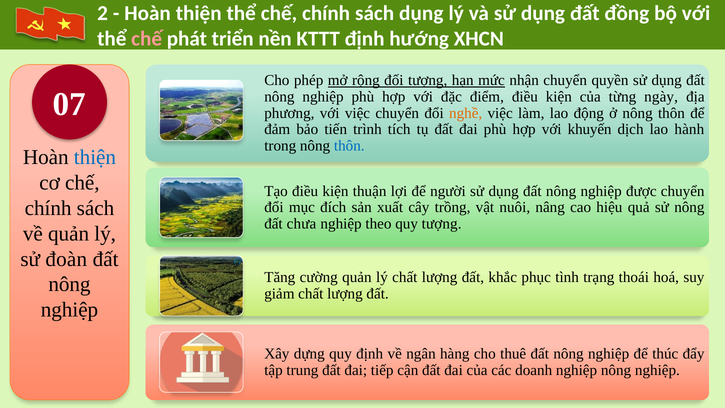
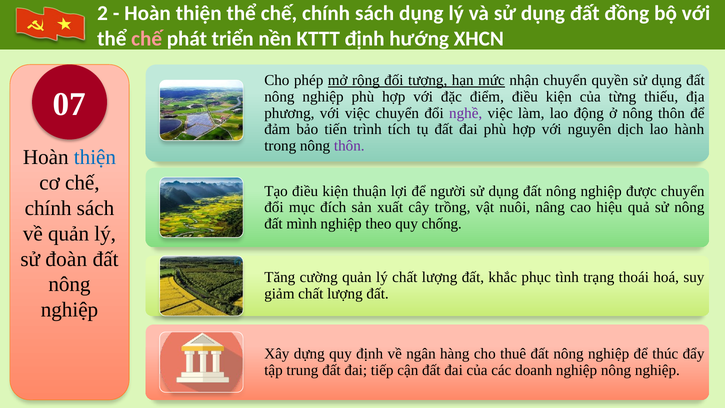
ngày: ngày -> thiếu
nghề colour: orange -> purple
khuyến: khuyến -> nguyên
thôn at (349, 146) colour: blue -> purple
chưa: chưa -> mình
quy tượng: tượng -> chống
